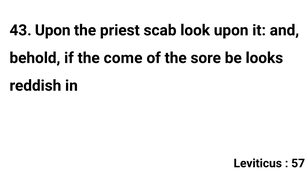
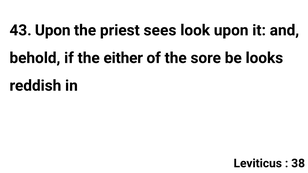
scab: scab -> sees
come: come -> either
57: 57 -> 38
